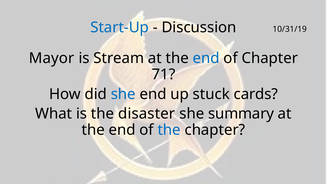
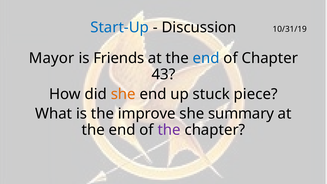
Stream: Stream -> Friends
71: 71 -> 43
she at (123, 94) colour: blue -> orange
cards: cards -> piece
disaster: disaster -> improve
the at (169, 130) colour: blue -> purple
